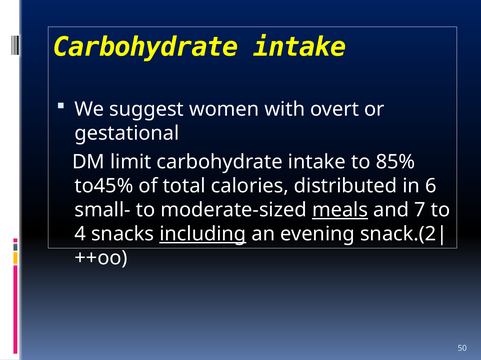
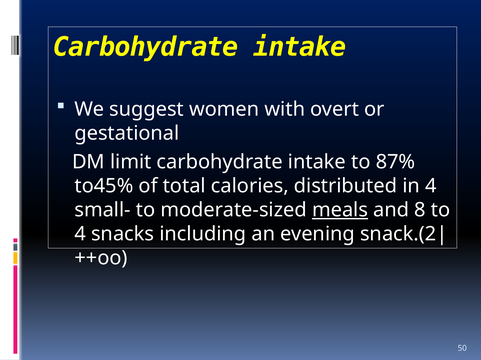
85%: 85% -> 87%
in 6: 6 -> 4
7: 7 -> 8
including underline: present -> none
